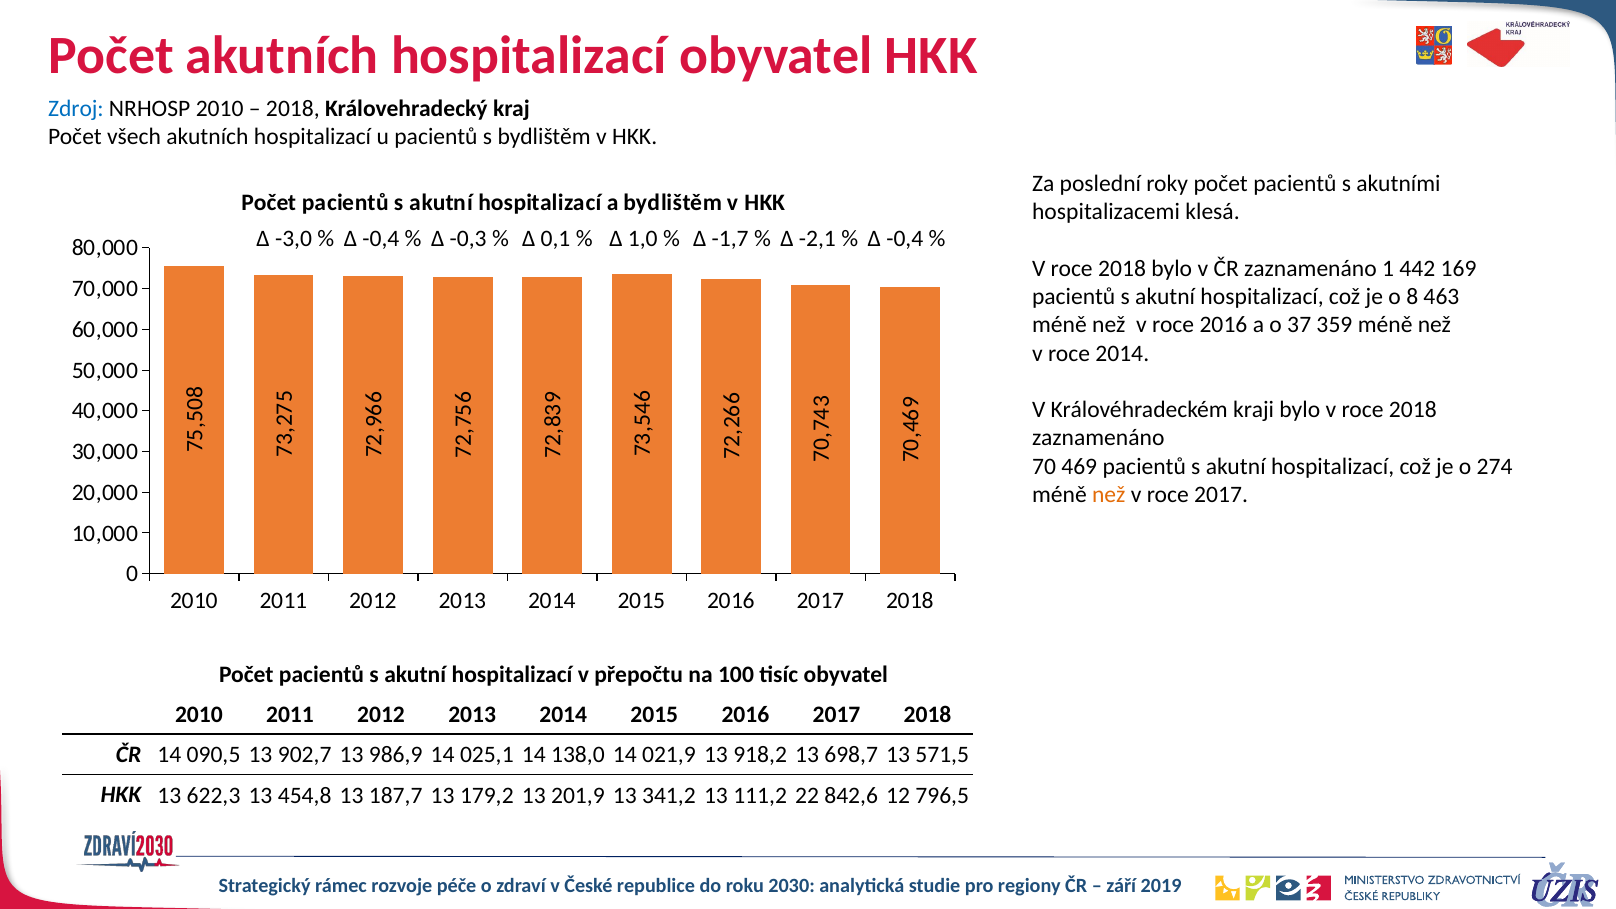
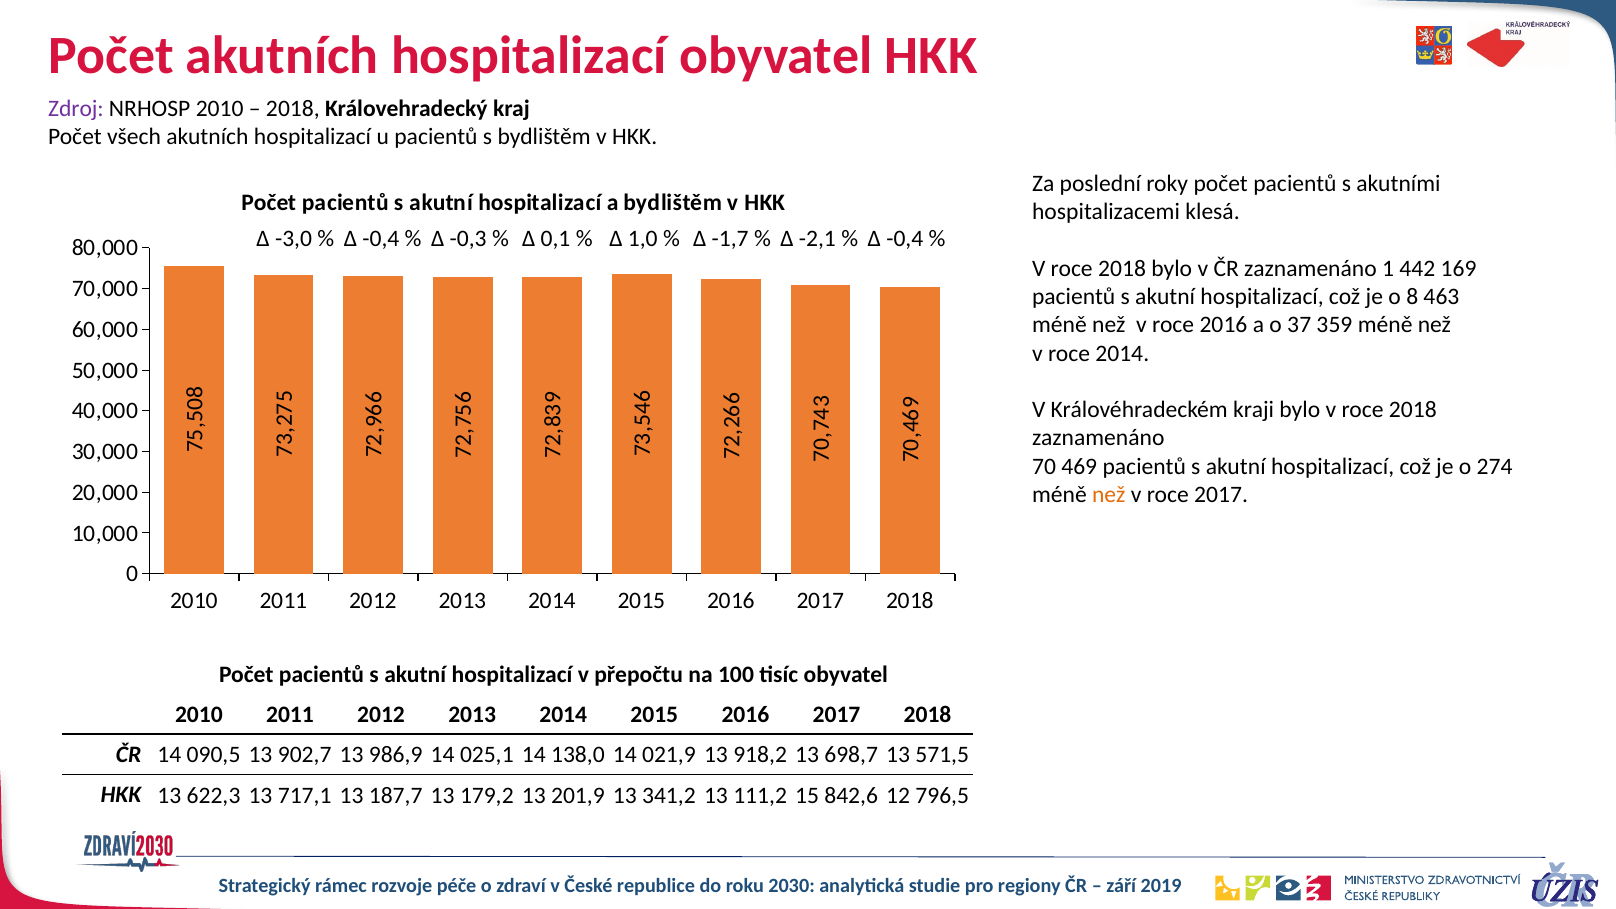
Zdroj colour: blue -> purple
454,8: 454,8 -> 717,1
22: 22 -> 15
